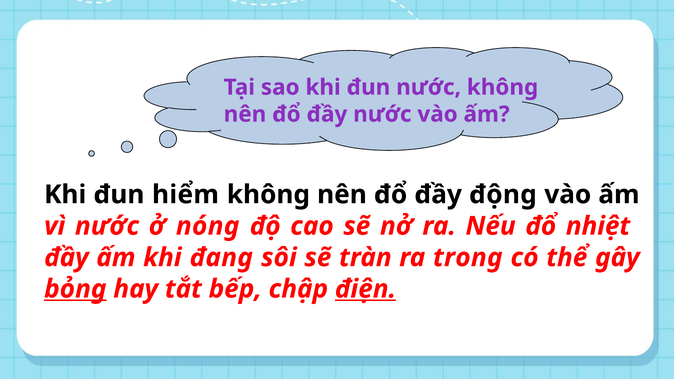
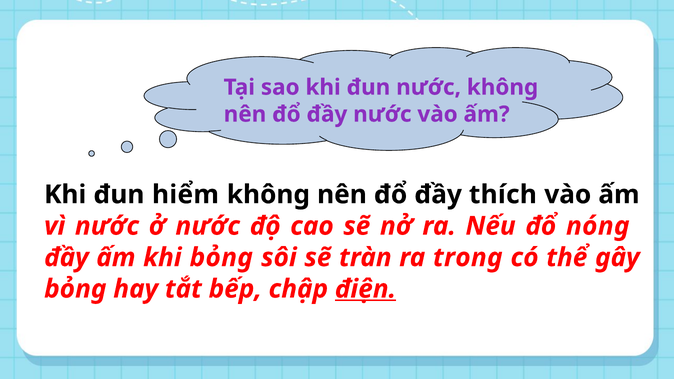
động: động -> thích
ở nóng: nóng -> nước
nhiệt: nhiệt -> nóng
khi đang: đang -> bỏng
bỏng at (75, 289) underline: present -> none
